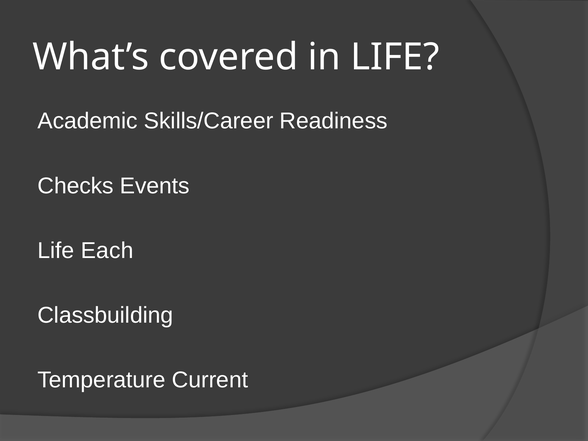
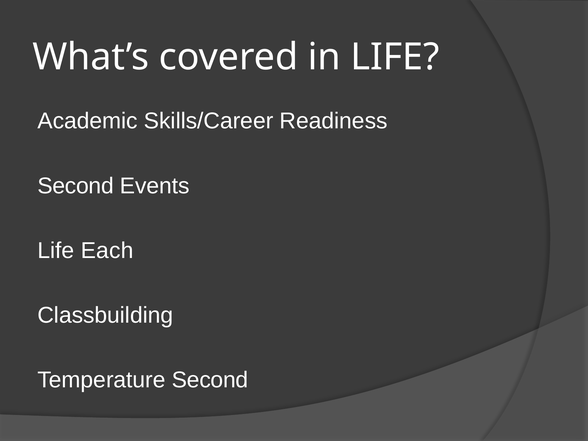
Checks at (76, 186): Checks -> Second
Temperature Current: Current -> Second
